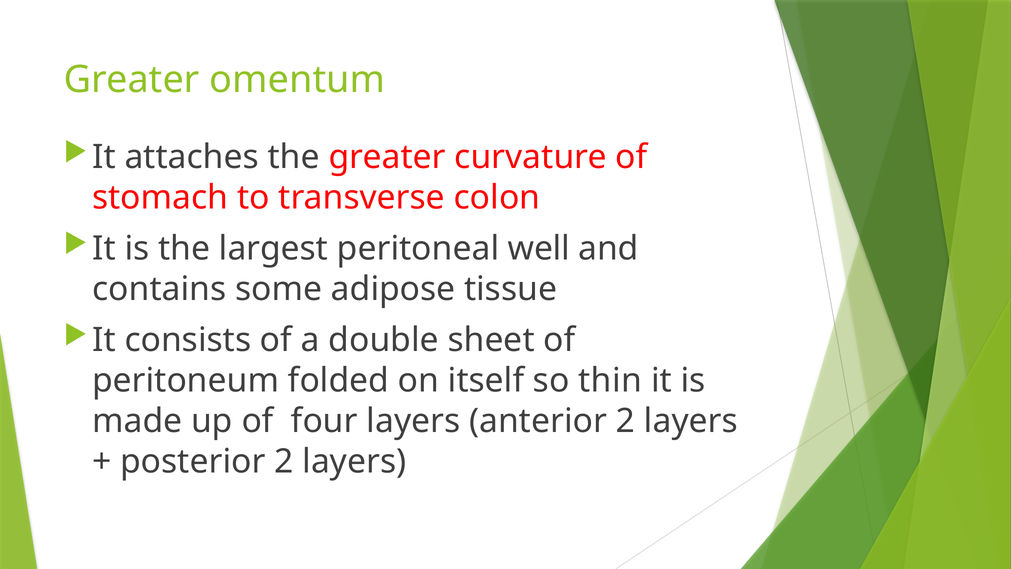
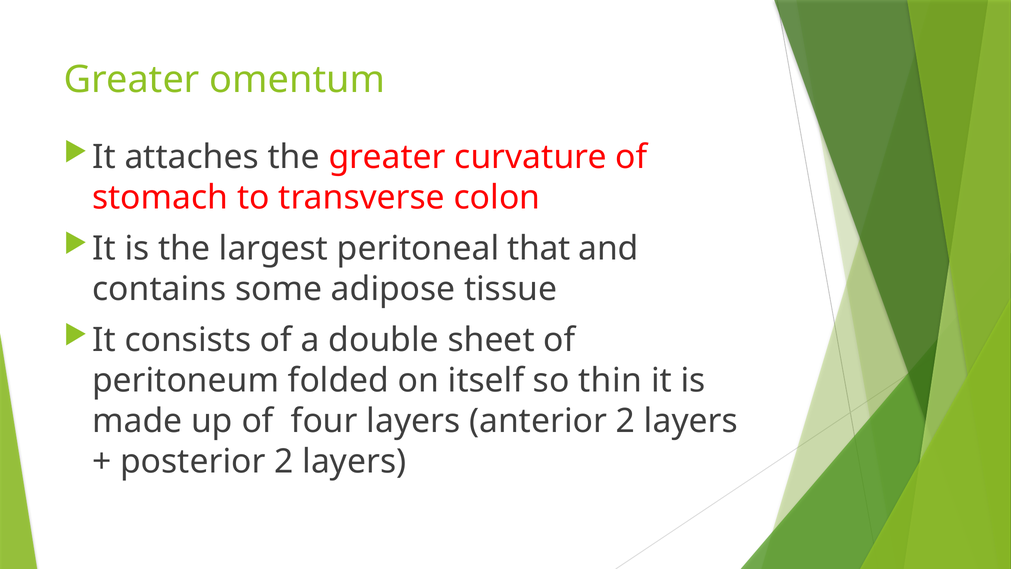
well: well -> that
